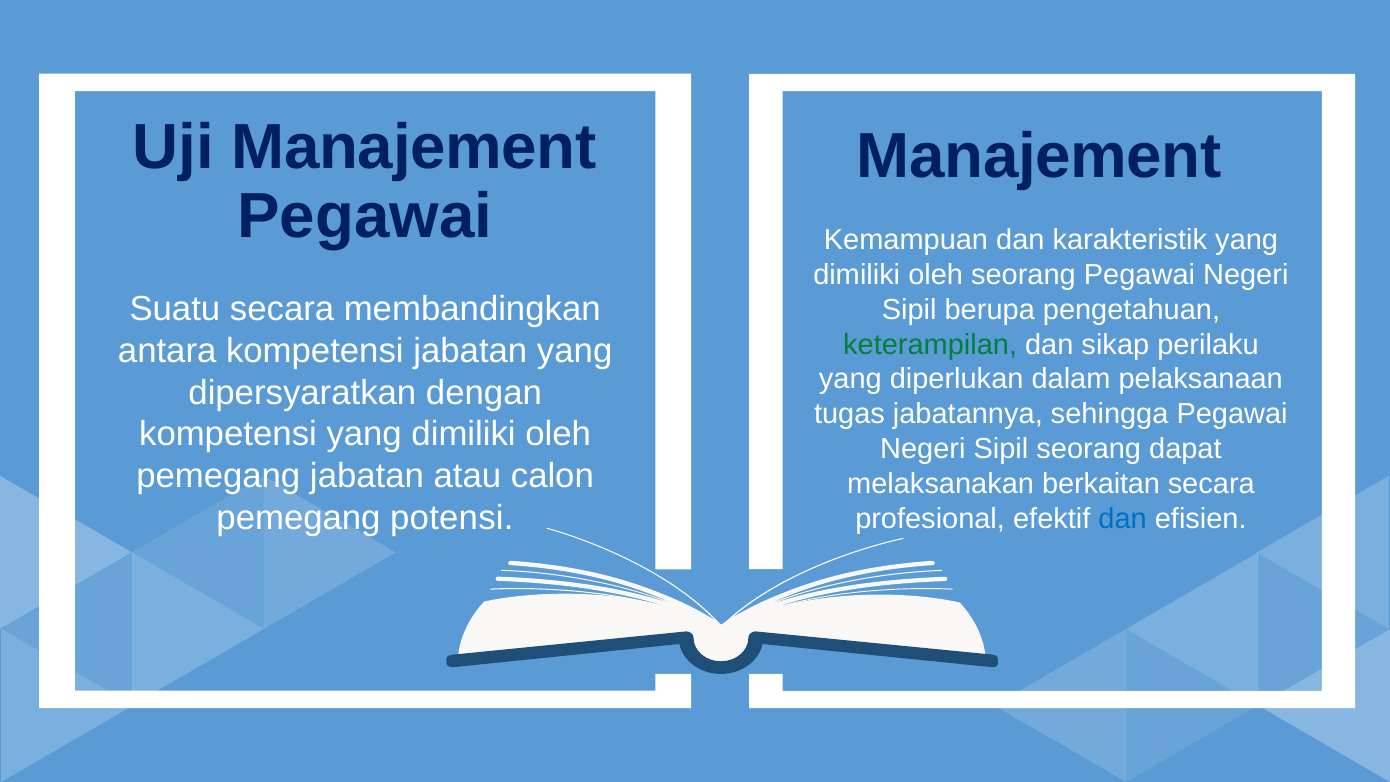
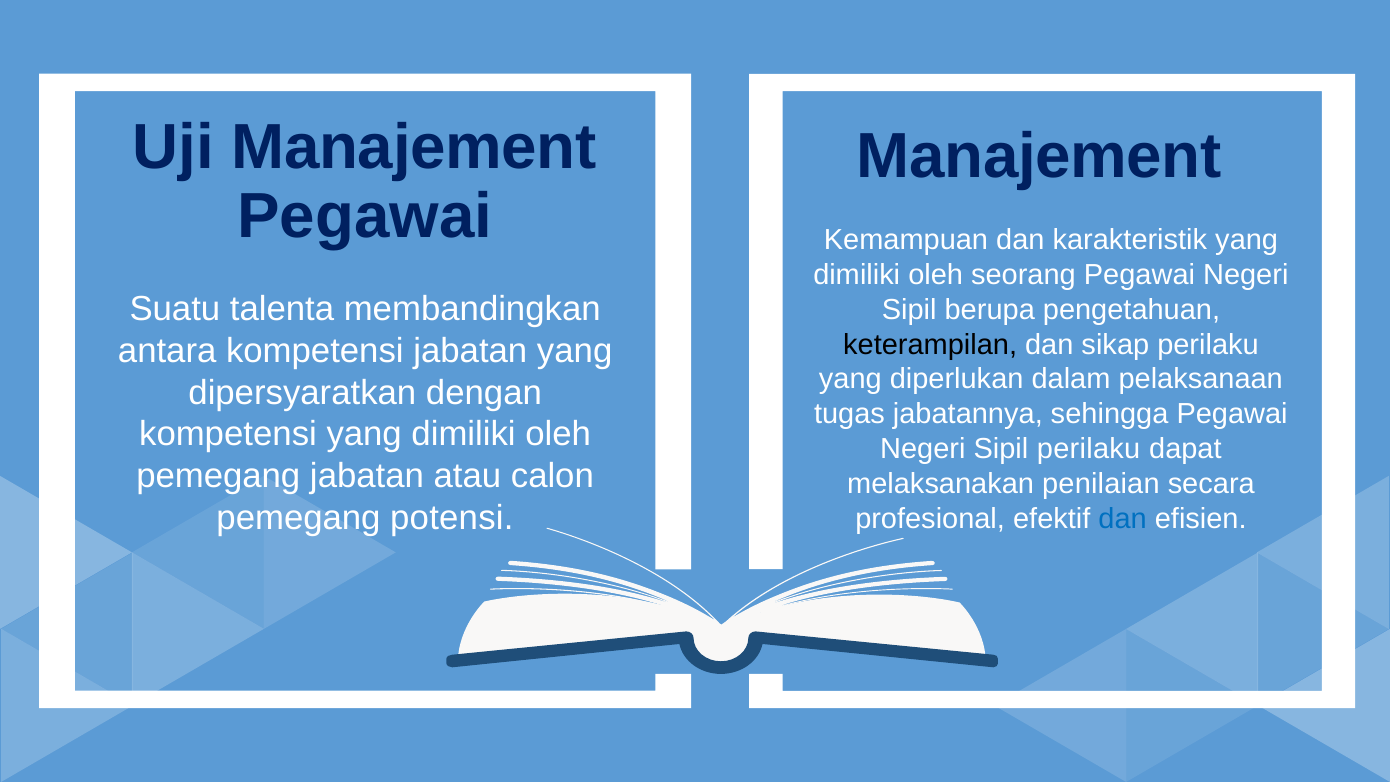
Suatu secara: secara -> talenta
keterampilan colour: green -> black
Sipil seorang: seorang -> perilaku
berkaitan: berkaitan -> penilaian
